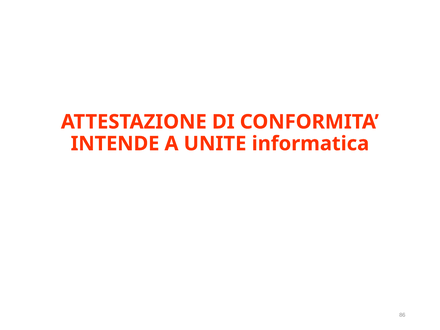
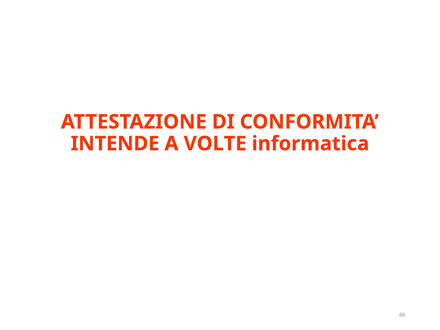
UNITE: UNITE -> VOLTE
